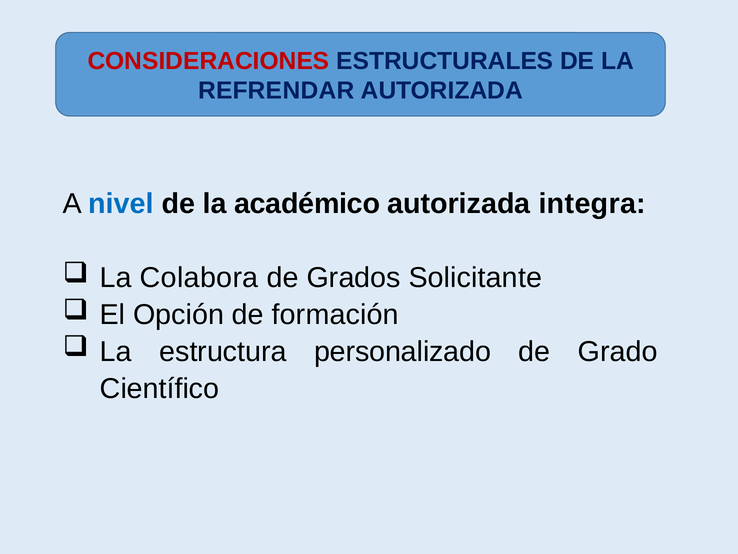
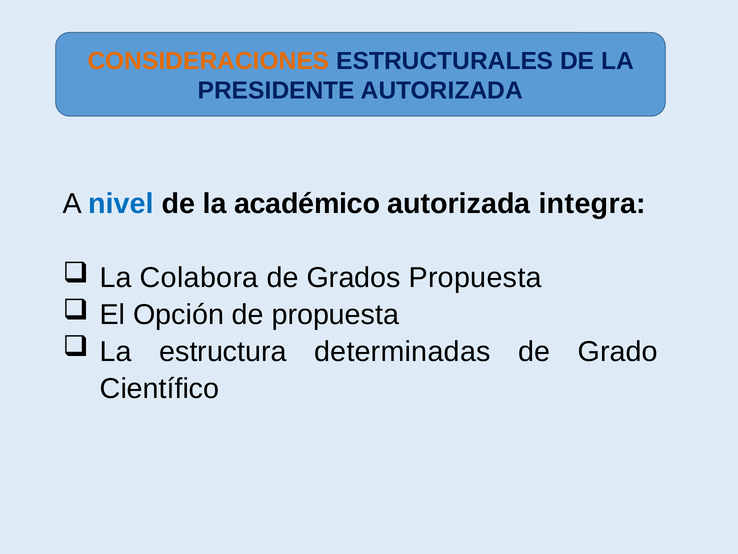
CONSIDERACIONES colour: red -> orange
REFRENDAR: REFRENDAR -> PRESIDENTE
Grados Solicitante: Solicitante -> Propuesta
de formación: formación -> propuesta
personalizado: personalizado -> determinadas
